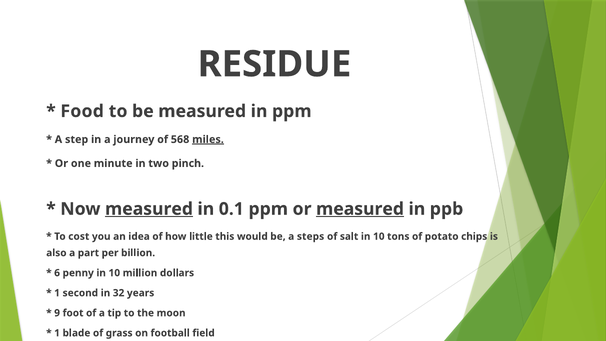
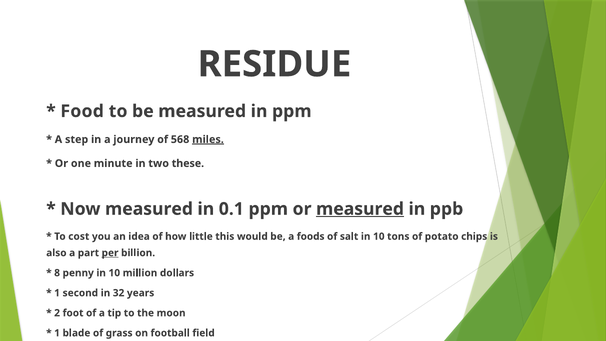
pinch: pinch -> these
measured at (149, 209) underline: present -> none
steps: steps -> foods
per underline: none -> present
6: 6 -> 8
9: 9 -> 2
